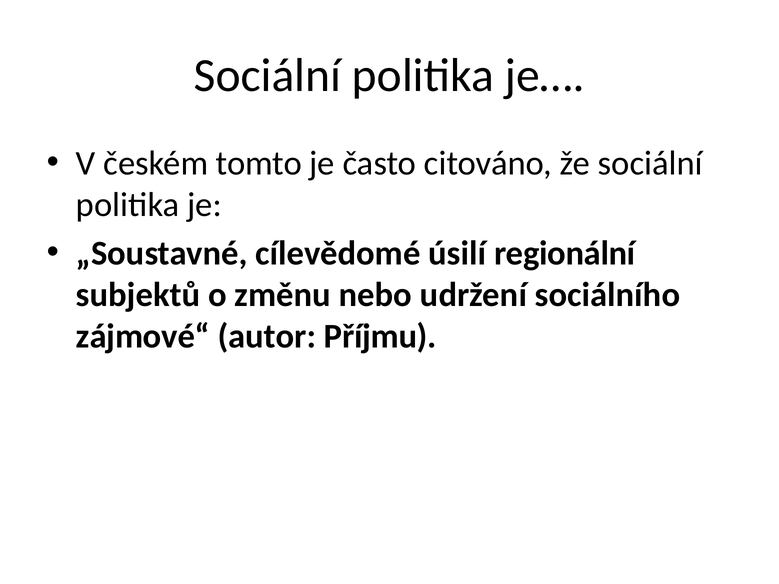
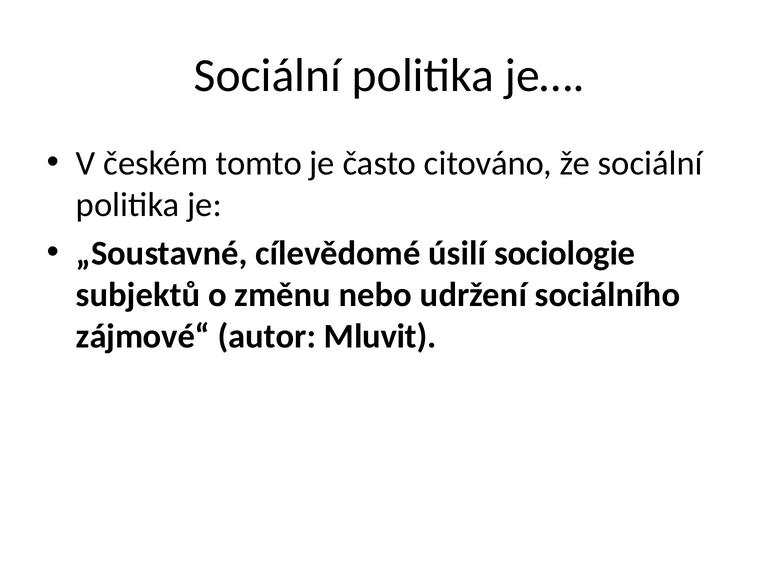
regionální: regionální -> sociologie
Příjmu: Příjmu -> Mluvit
